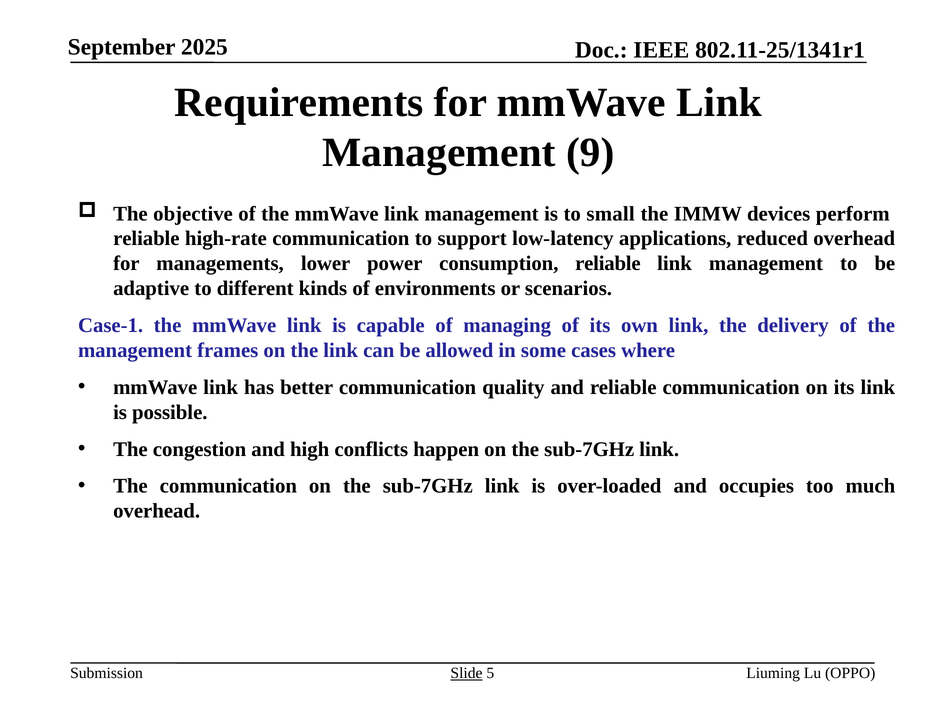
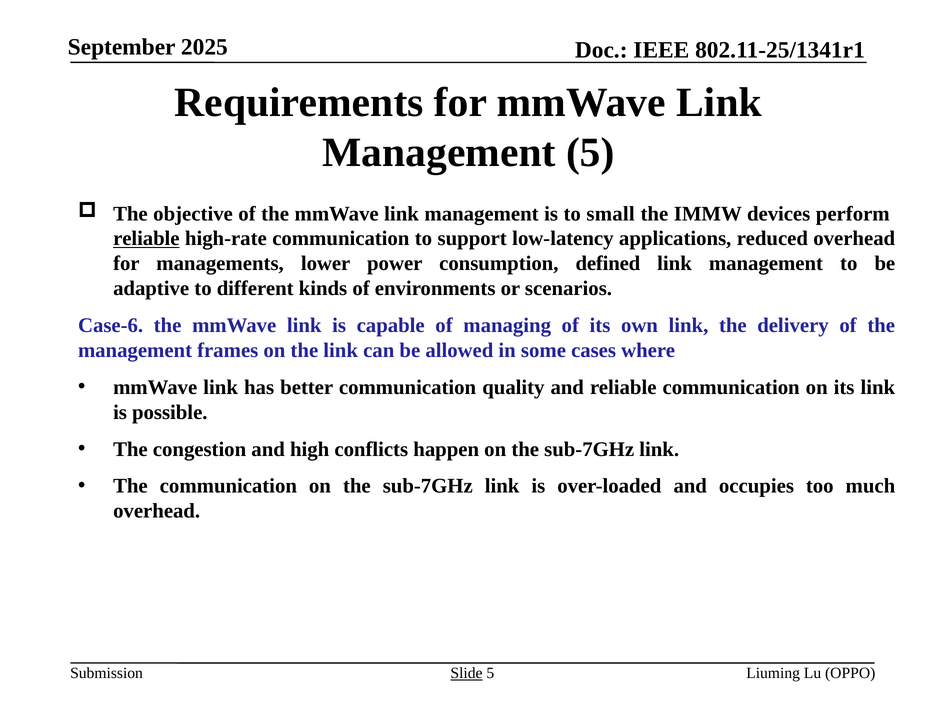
Management 9: 9 -> 5
reliable at (146, 239) underline: none -> present
consumption reliable: reliable -> defined
Case-1: Case-1 -> Case-6
